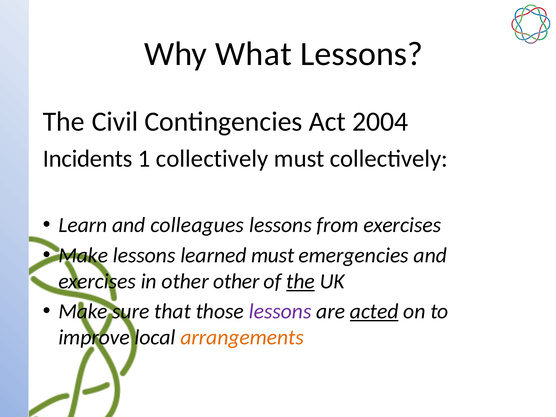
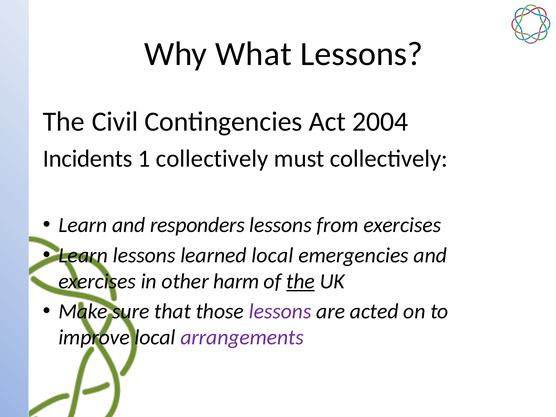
colleagues: colleagues -> responders
Make at (83, 255): Make -> Learn
learned must: must -> local
other other: other -> harm
acted underline: present -> none
arrangements colour: orange -> purple
